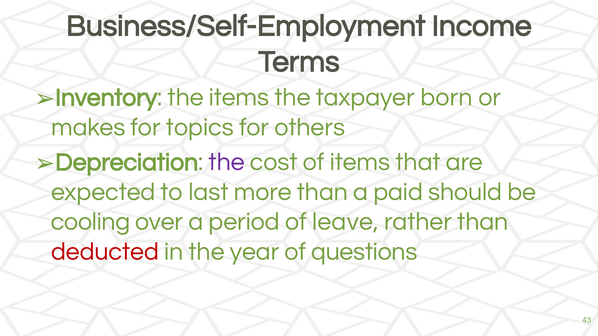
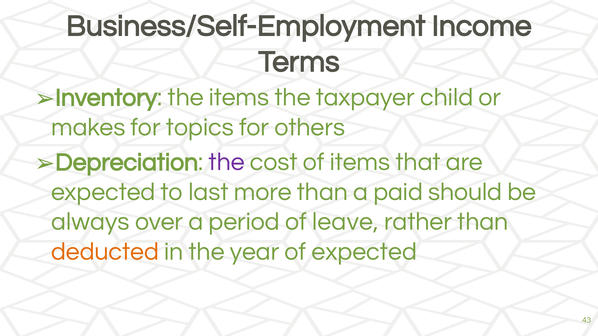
born: born -> child
cooling: cooling -> always
deducted colour: red -> orange
of questions: questions -> expected
